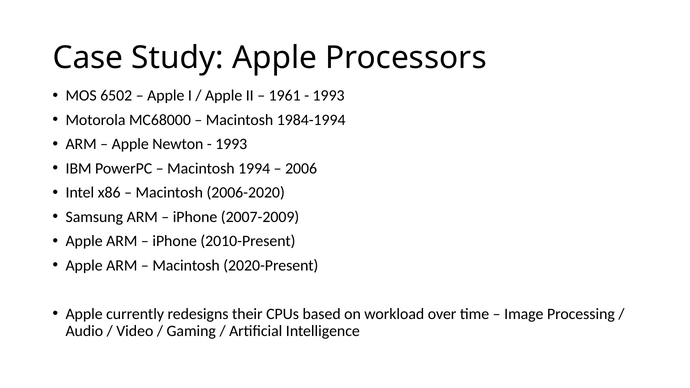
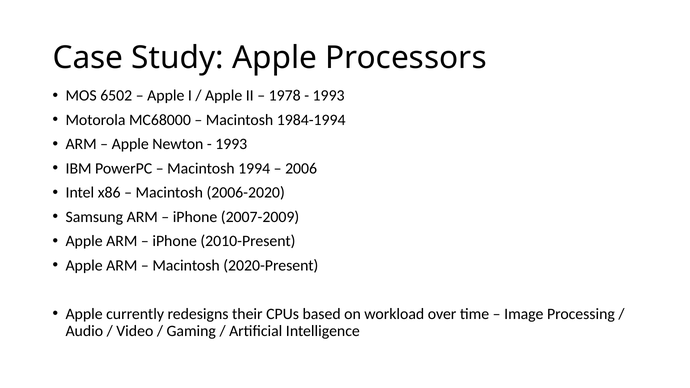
1961: 1961 -> 1978
